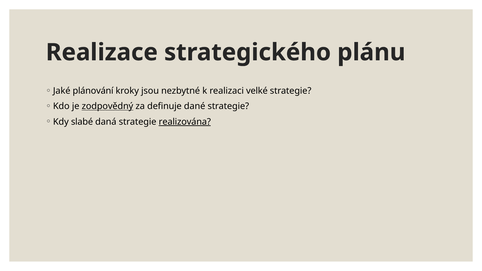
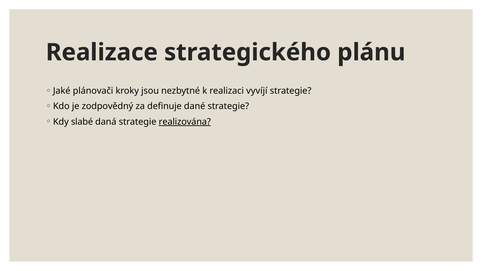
plánování: plánování -> plánovači
velké: velké -> vyvíjí
zodpovědný underline: present -> none
